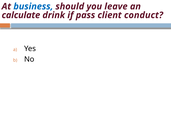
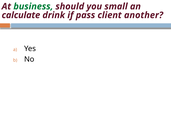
business colour: blue -> green
leave: leave -> small
conduct: conduct -> another
